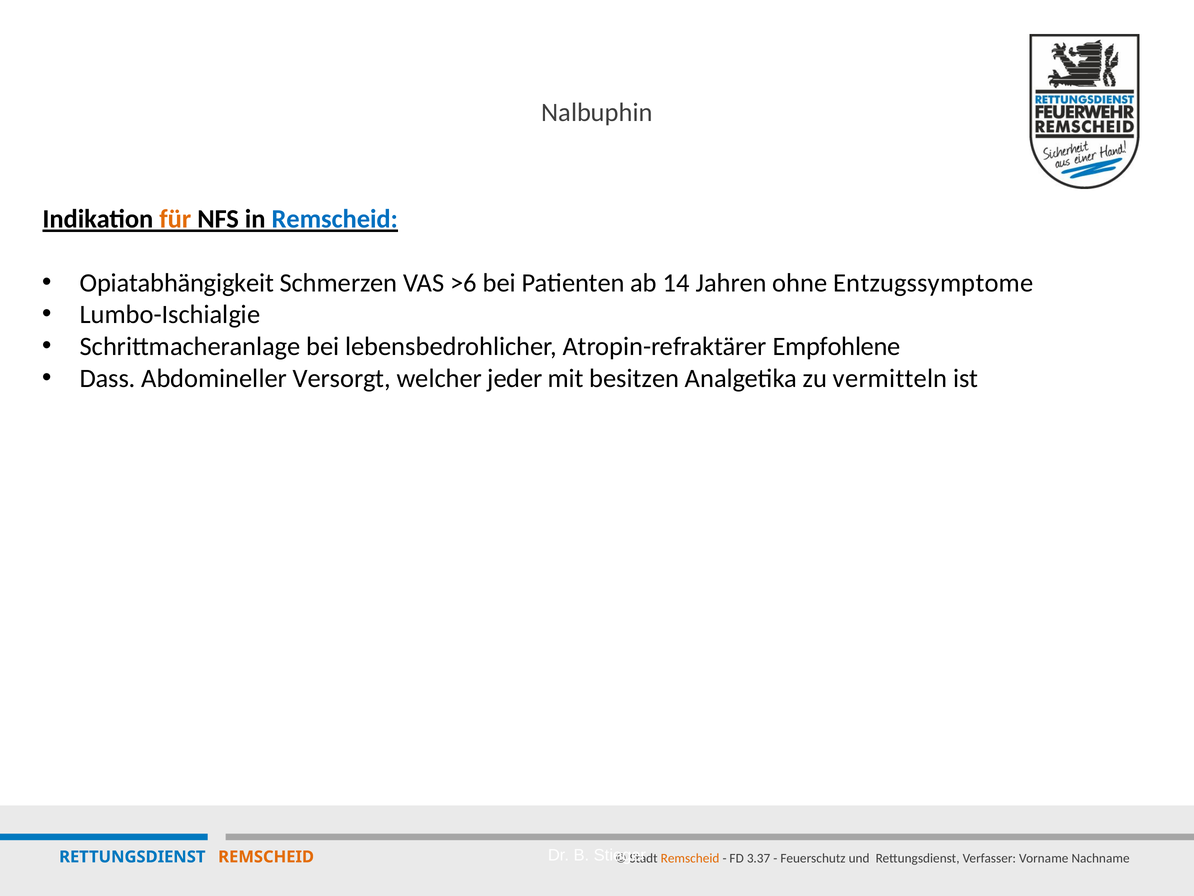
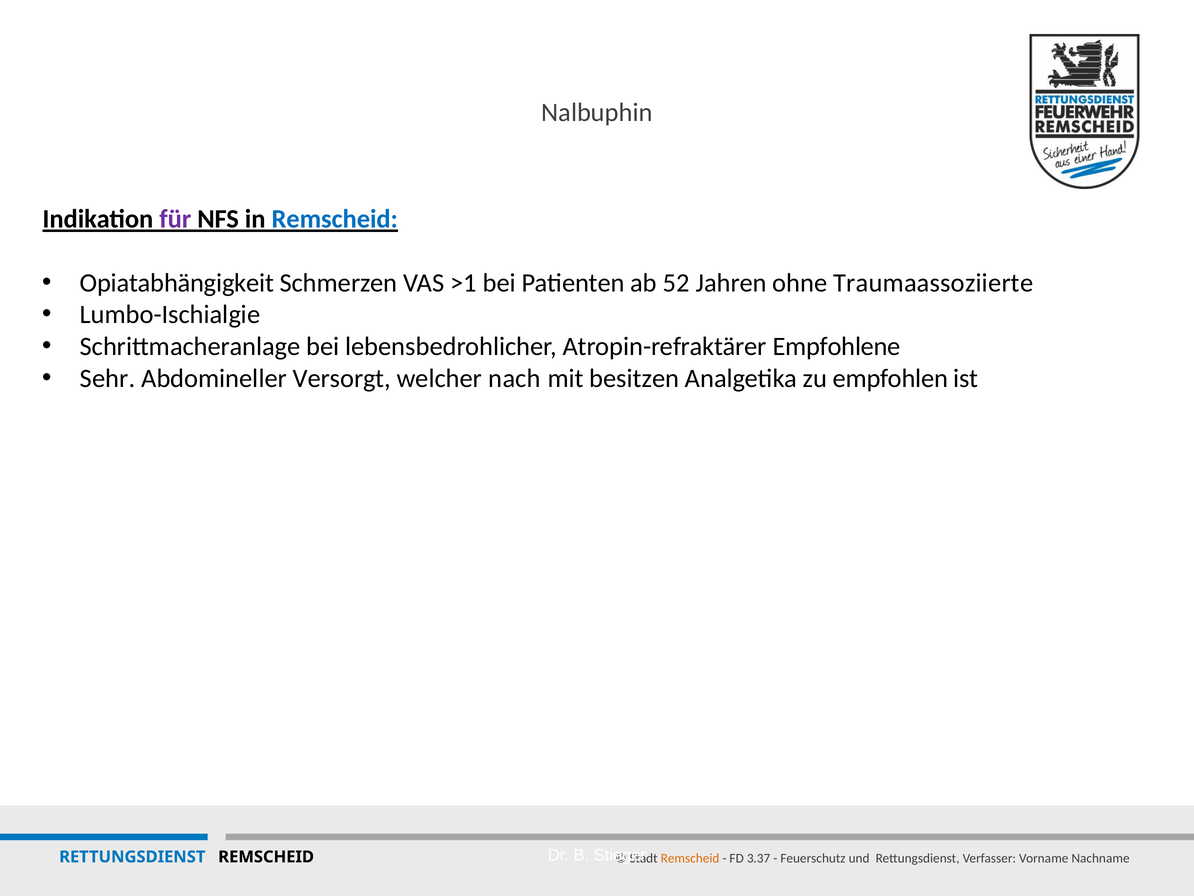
für colour: orange -> purple
>6: >6 -> >1
14: 14 -> 52
Entzugssymptome: Entzugssymptome -> Traumaassoziierte
Dass: Dass -> Sehr
jeder: jeder -> nach
vermitteln: vermitteln -> empfohlen
REMSCHEID at (266, 856) colour: orange -> black
